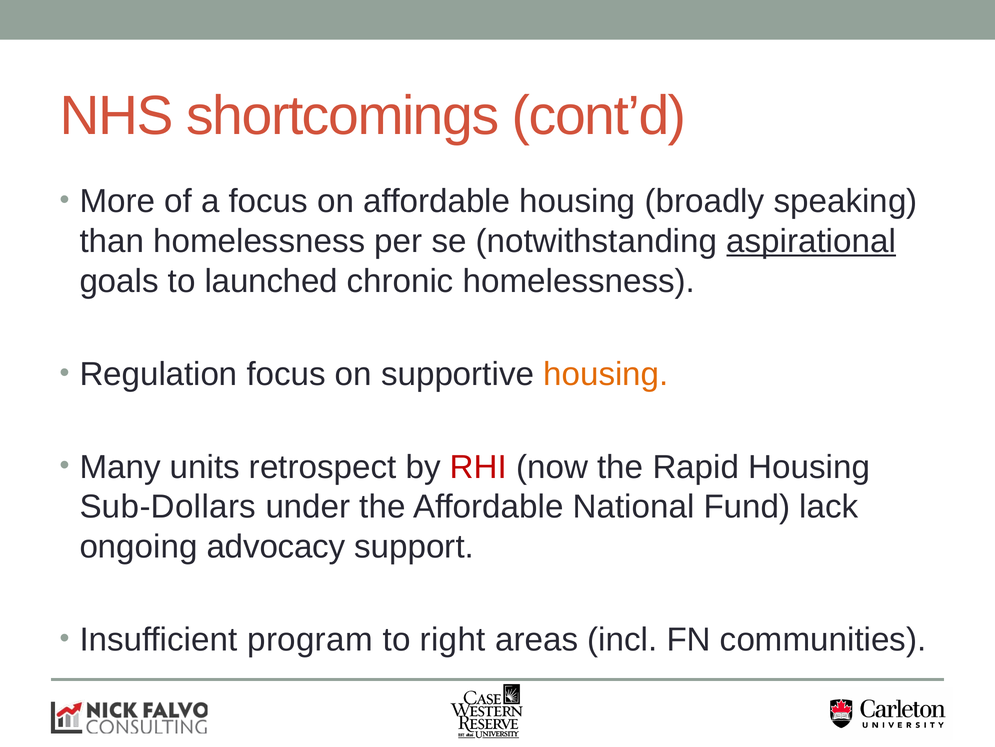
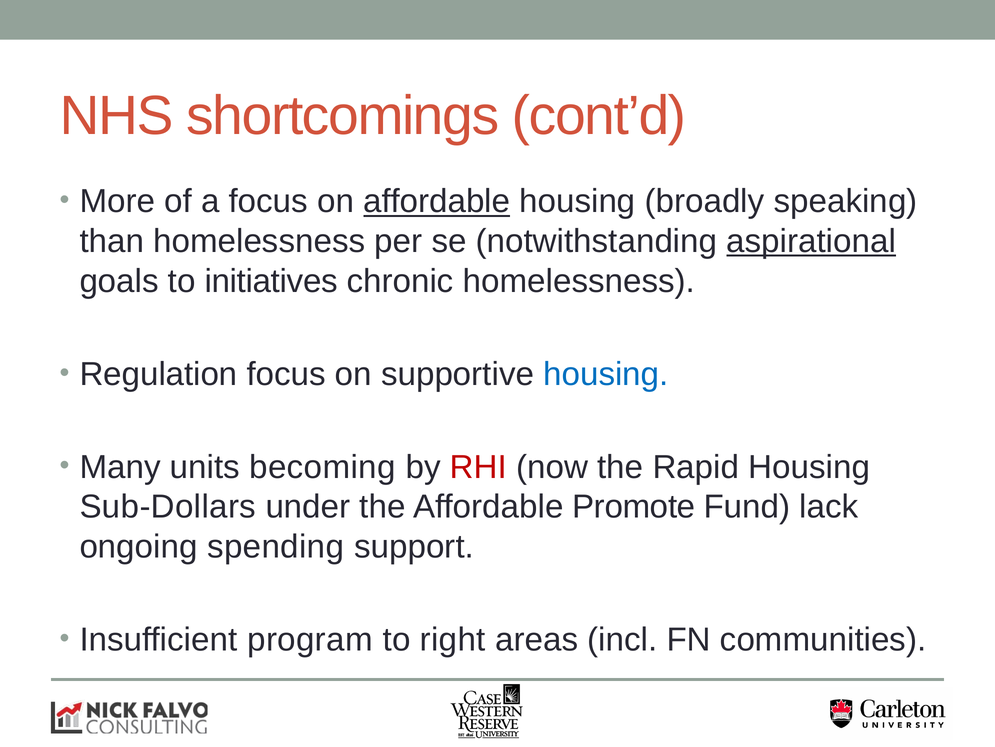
affordable at (437, 201) underline: none -> present
launched: launched -> initiatives
housing at (606, 374) colour: orange -> blue
retrospect: retrospect -> becoming
National: National -> Promote
advocacy: advocacy -> spending
